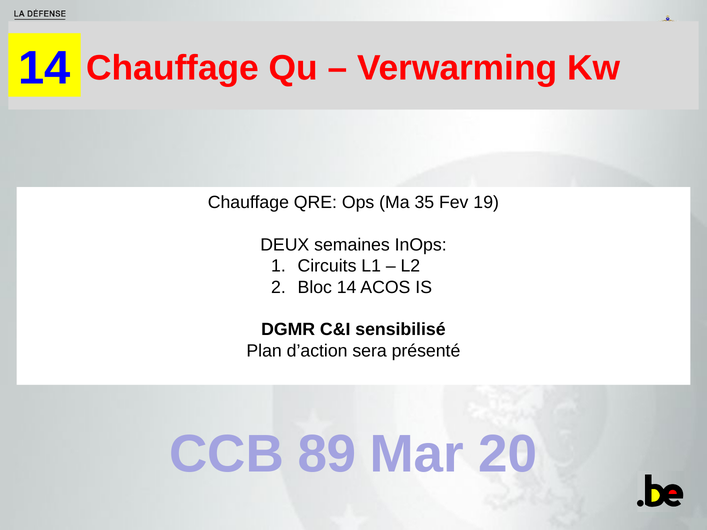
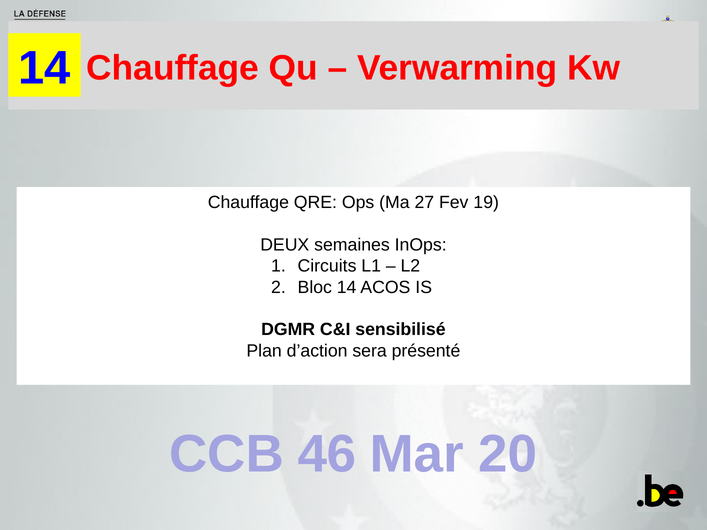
35: 35 -> 27
89: 89 -> 46
